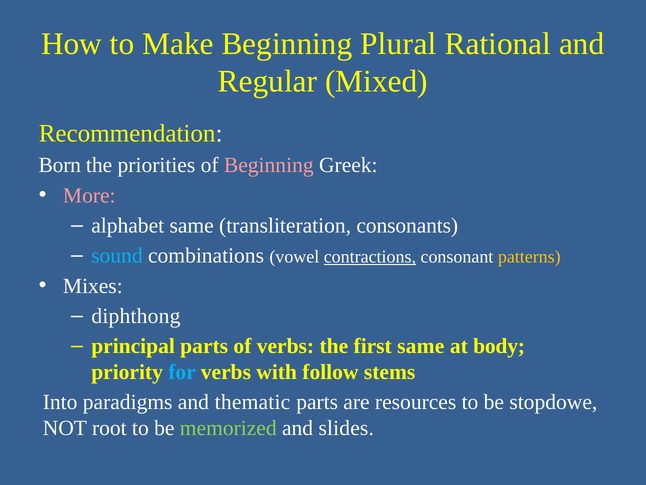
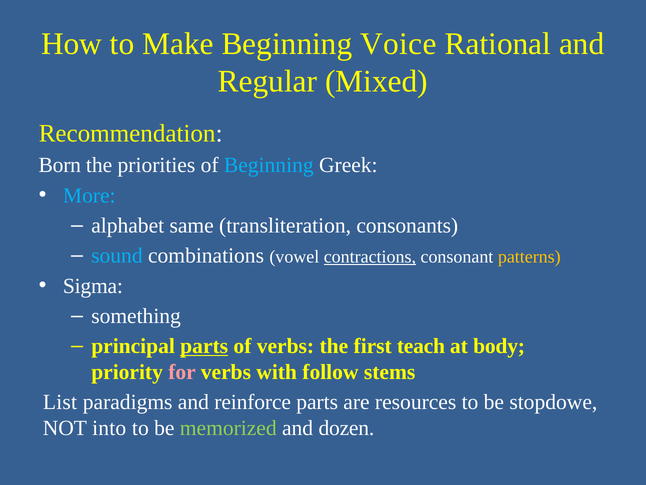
Plural: Plural -> Voice
Beginning at (269, 165) colour: pink -> light blue
More colour: pink -> light blue
Mixes: Mixes -> Sigma
diphthong: diphthong -> something
parts at (204, 346) underline: none -> present
first same: same -> teach
for colour: light blue -> pink
Into: Into -> List
thematic: thematic -> reinforce
root: root -> into
slides: slides -> dozen
